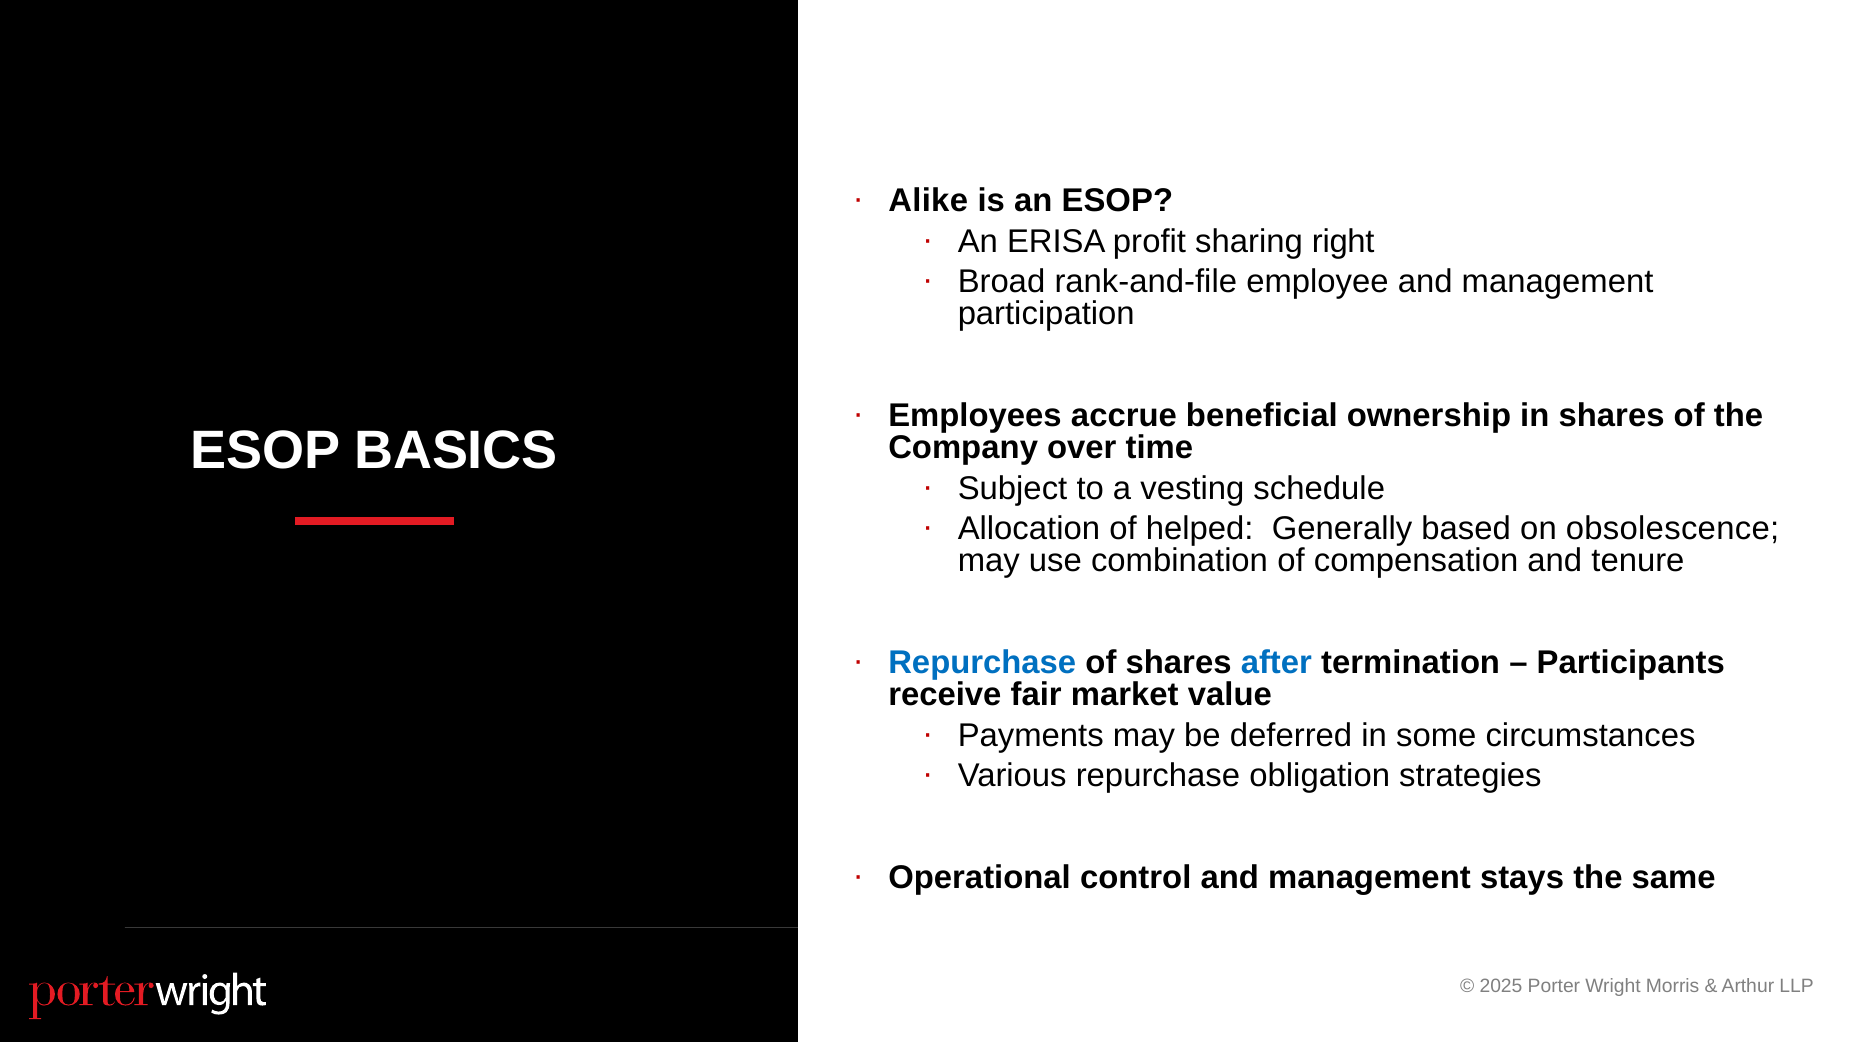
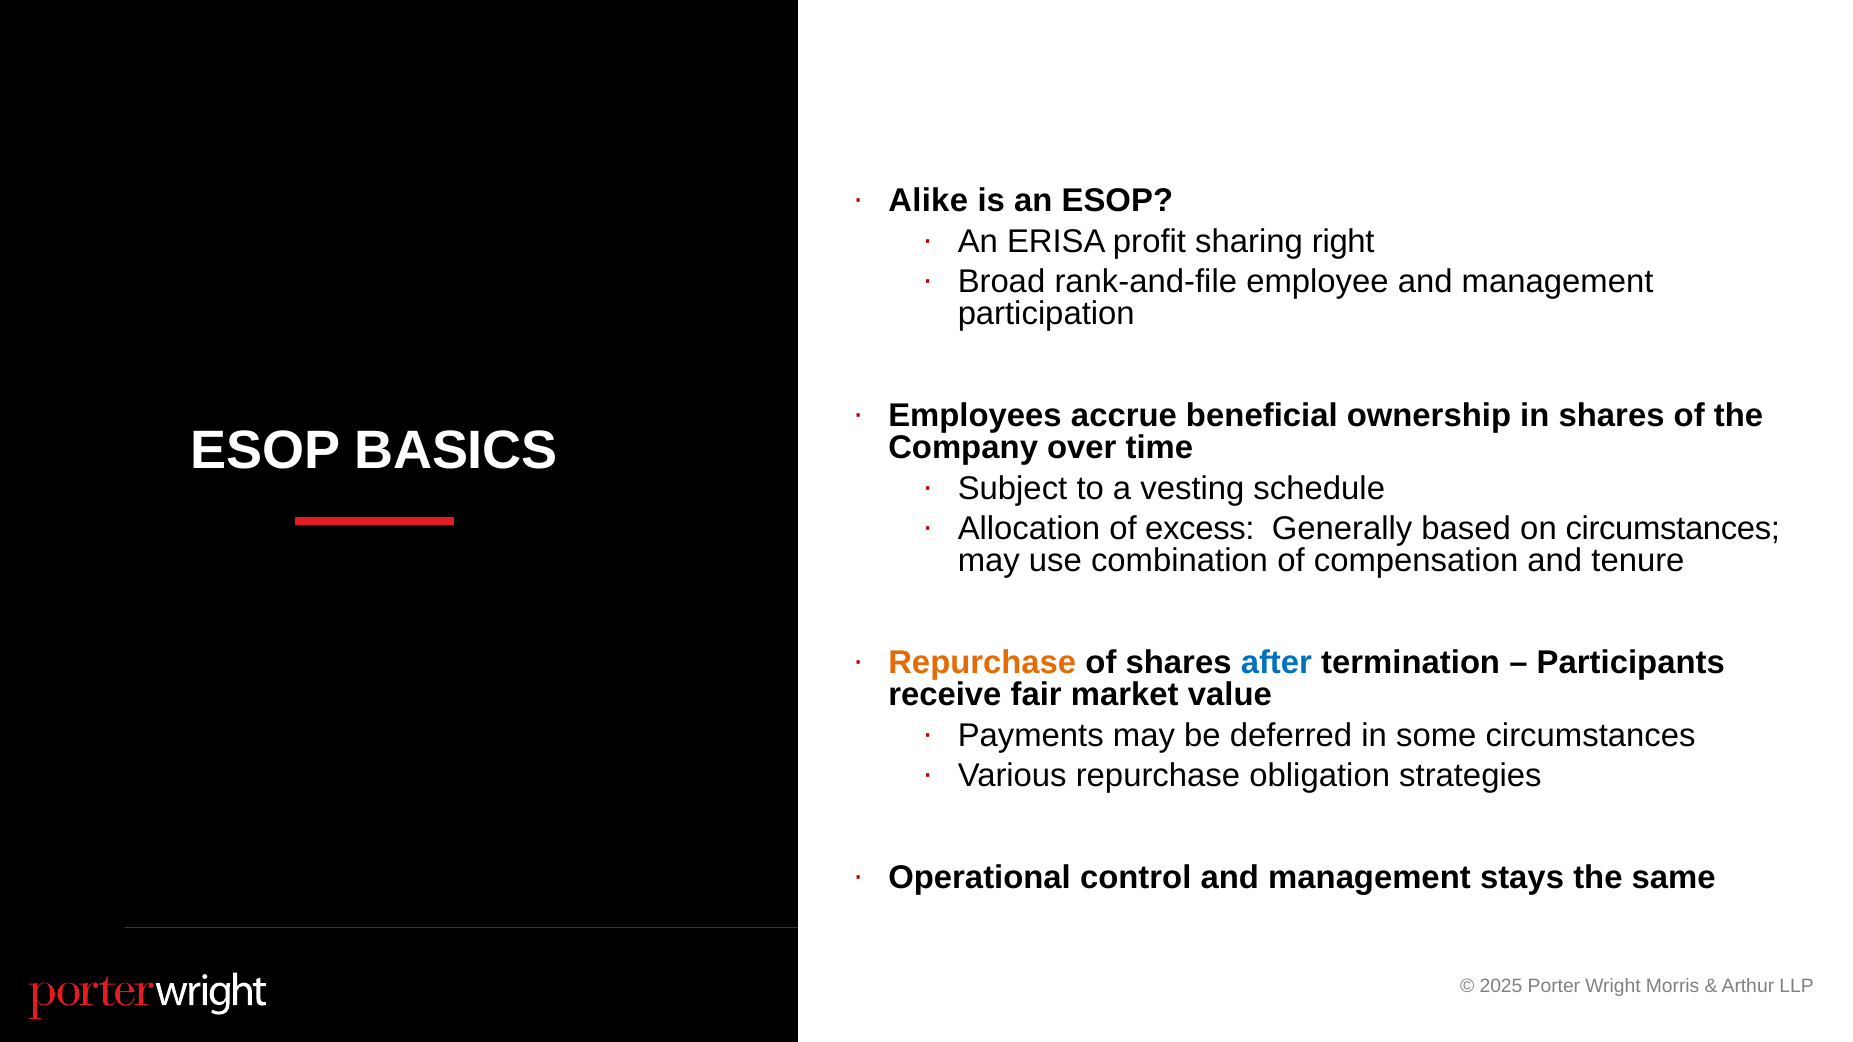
helped: helped -> excess
on obsolescence: obsolescence -> circumstances
Repurchase at (982, 663) colour: blue -> orange
